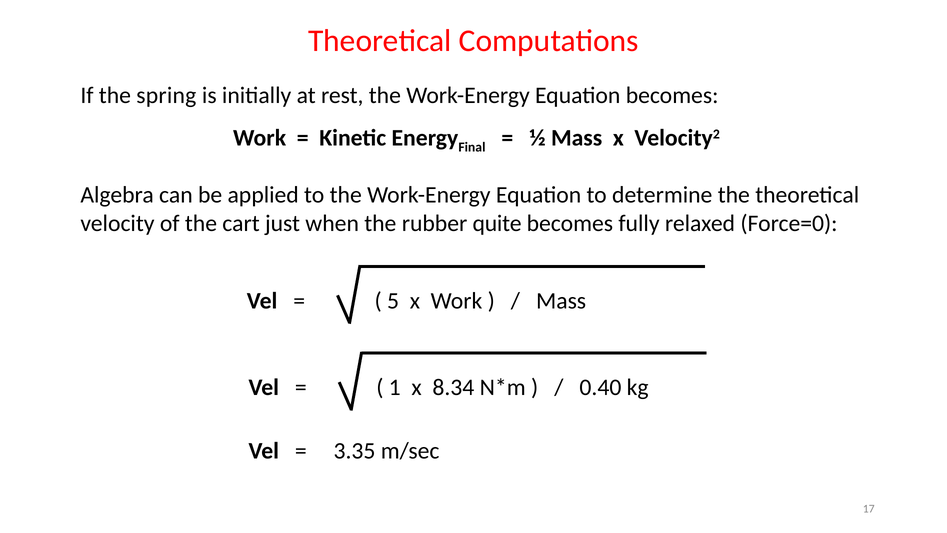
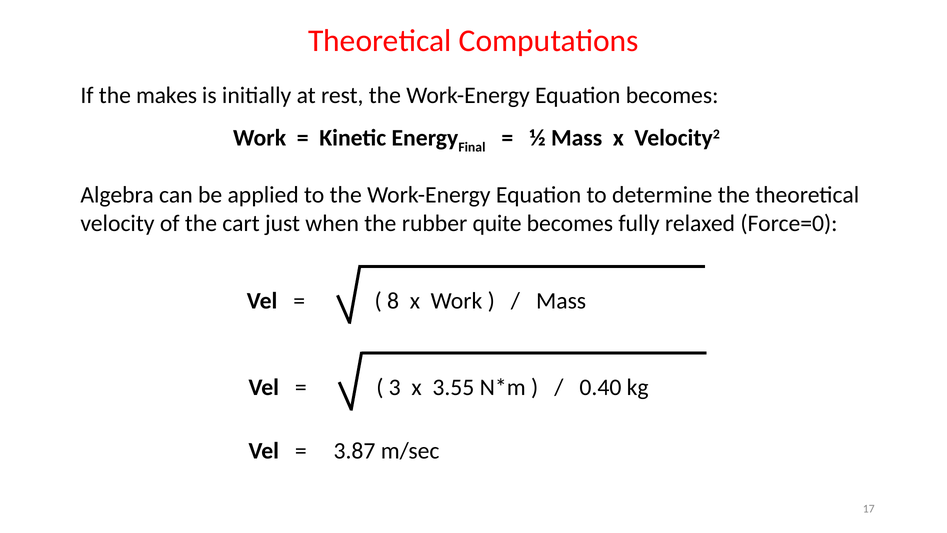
spring: spring -> makes
5: 5 -> 8
1: 1 -> 3
8.34: 8.34 -> 3.55
3.35: 3.35 -> 3.87
